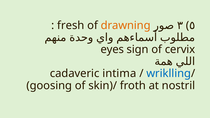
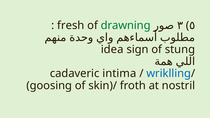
drawning colour: orange -> green
eyes: eyes -> idea
cervix: cervix -> stung
